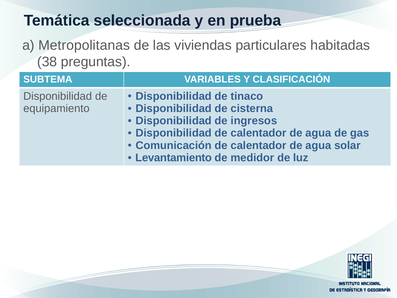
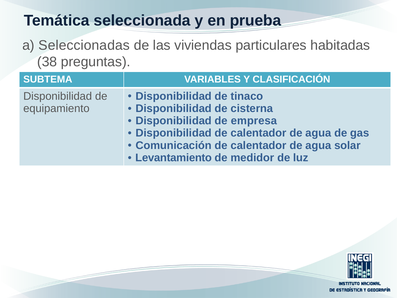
Metropolitanas: Metropolitanas -> Seleccionadas
ingresos: ingresos -> empresa
